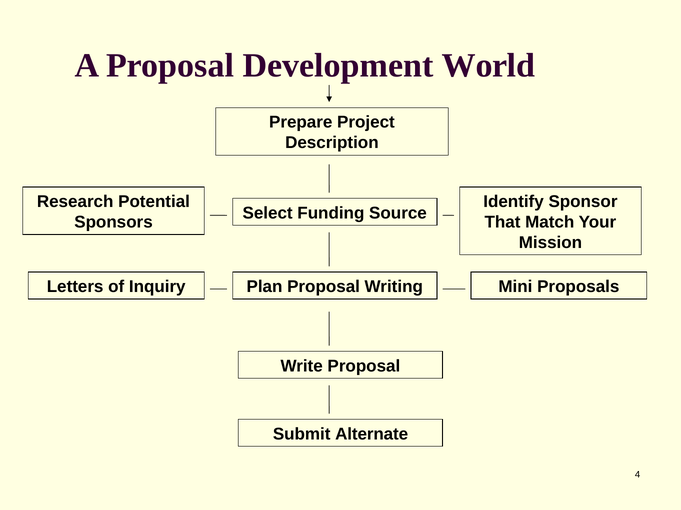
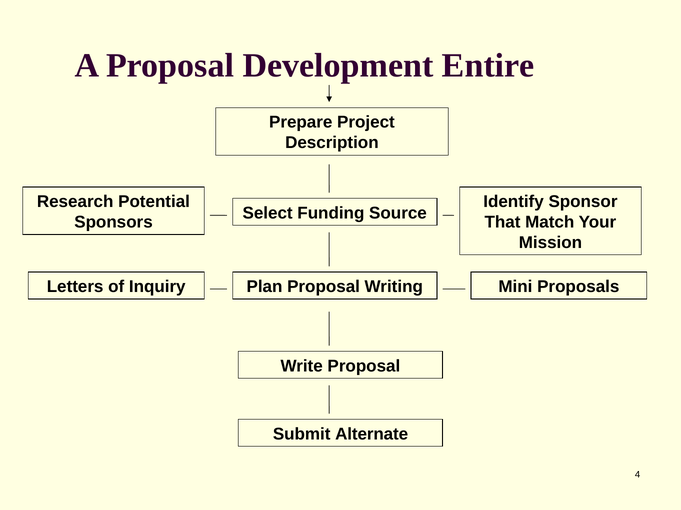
World: World -> Entire
